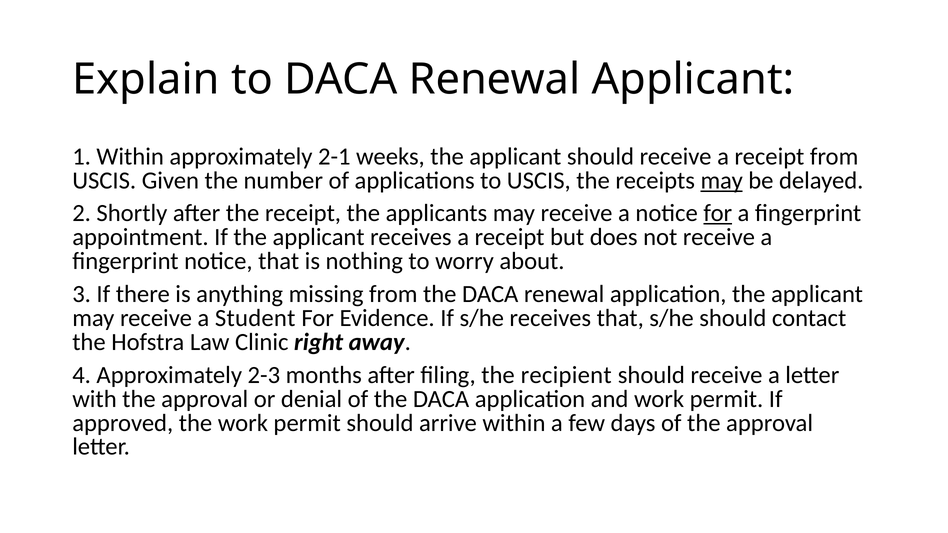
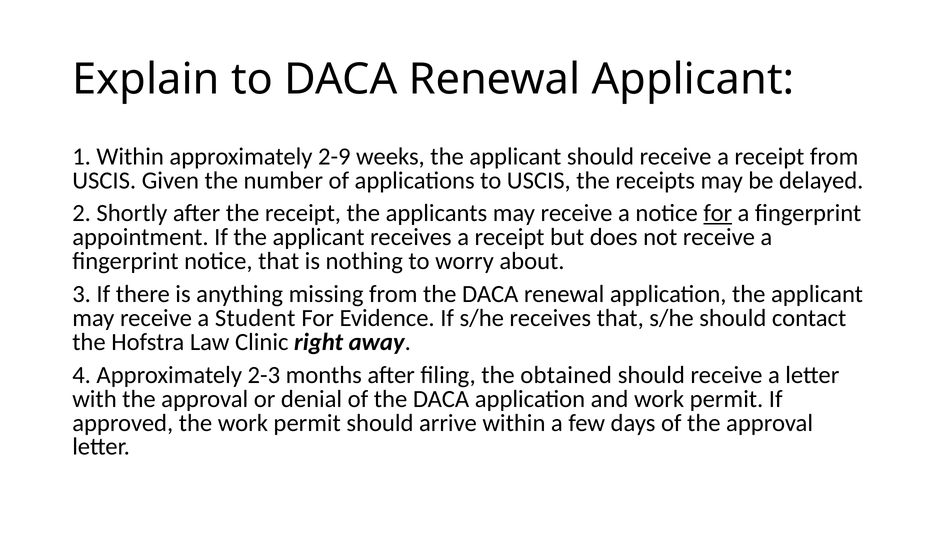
2-1: 2-1 -> 2-9
may at (722, 181) underline: present -> none
recipient: recipient -> obtained
